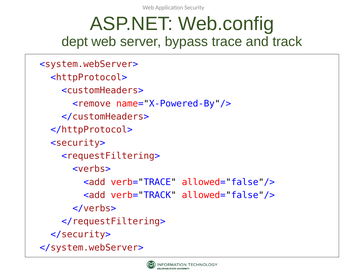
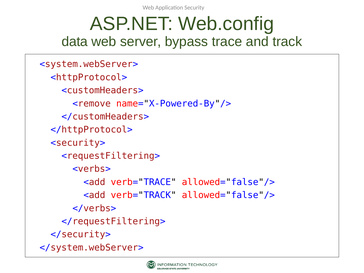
dept: dept -> data
